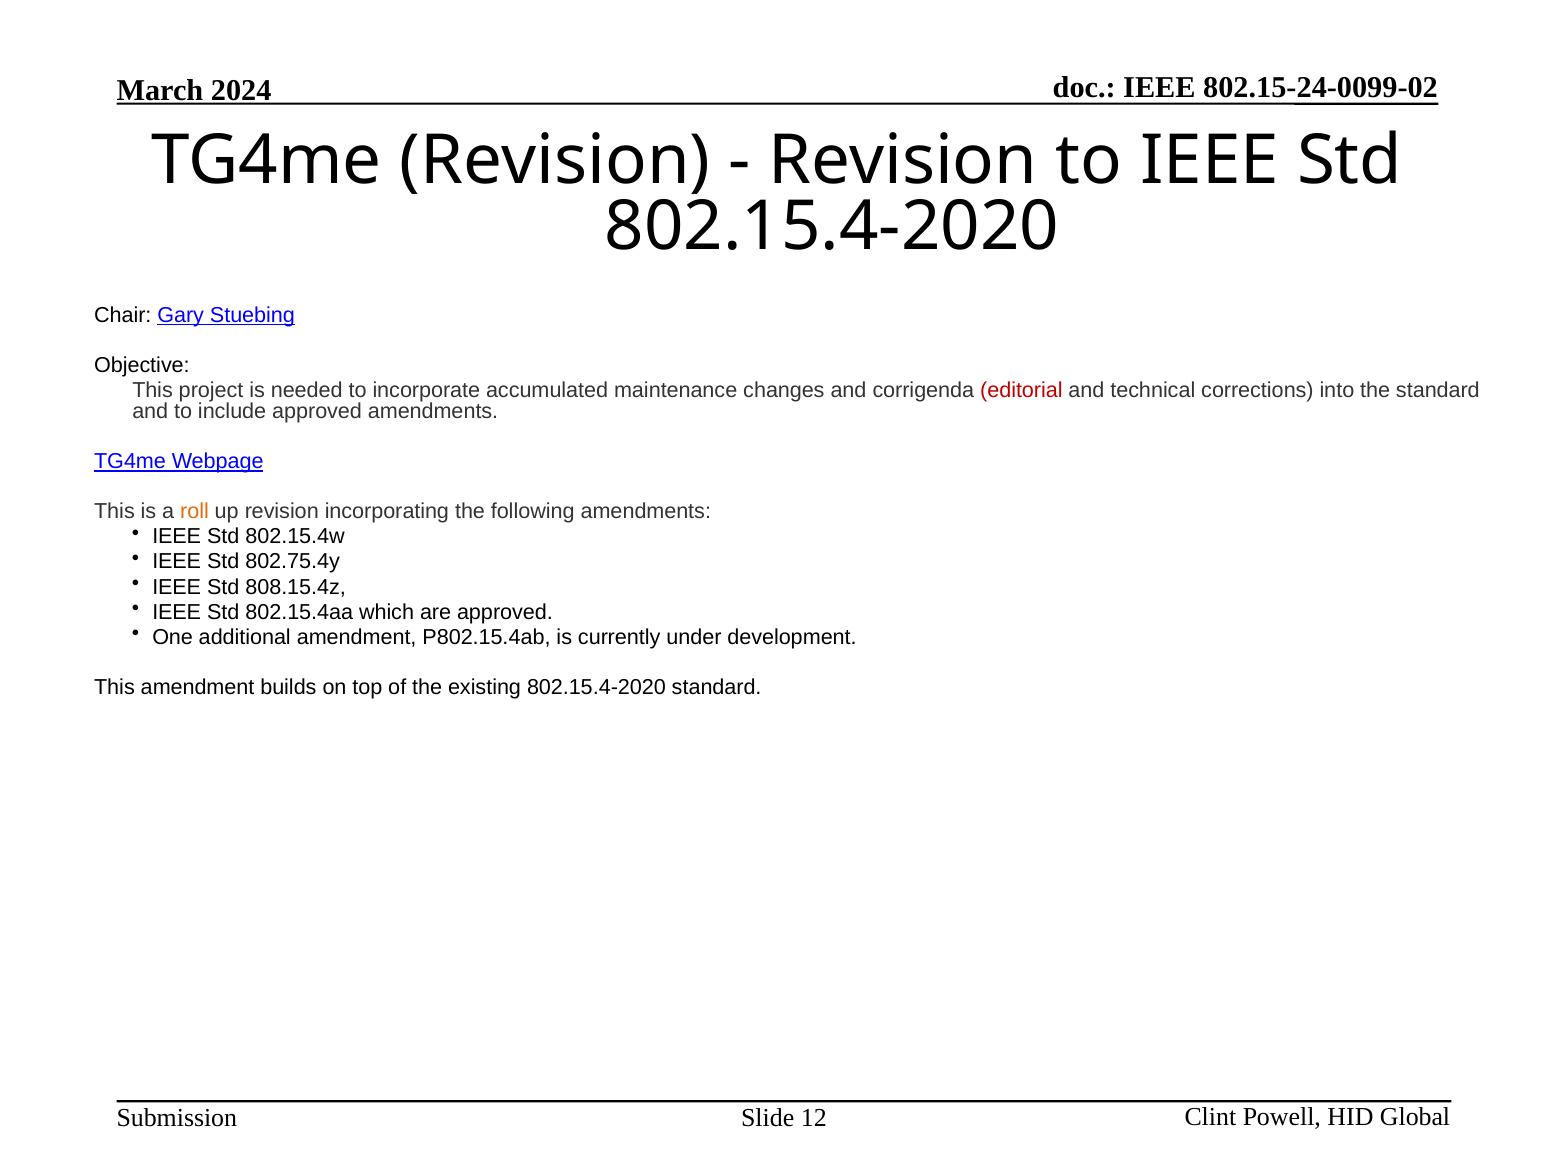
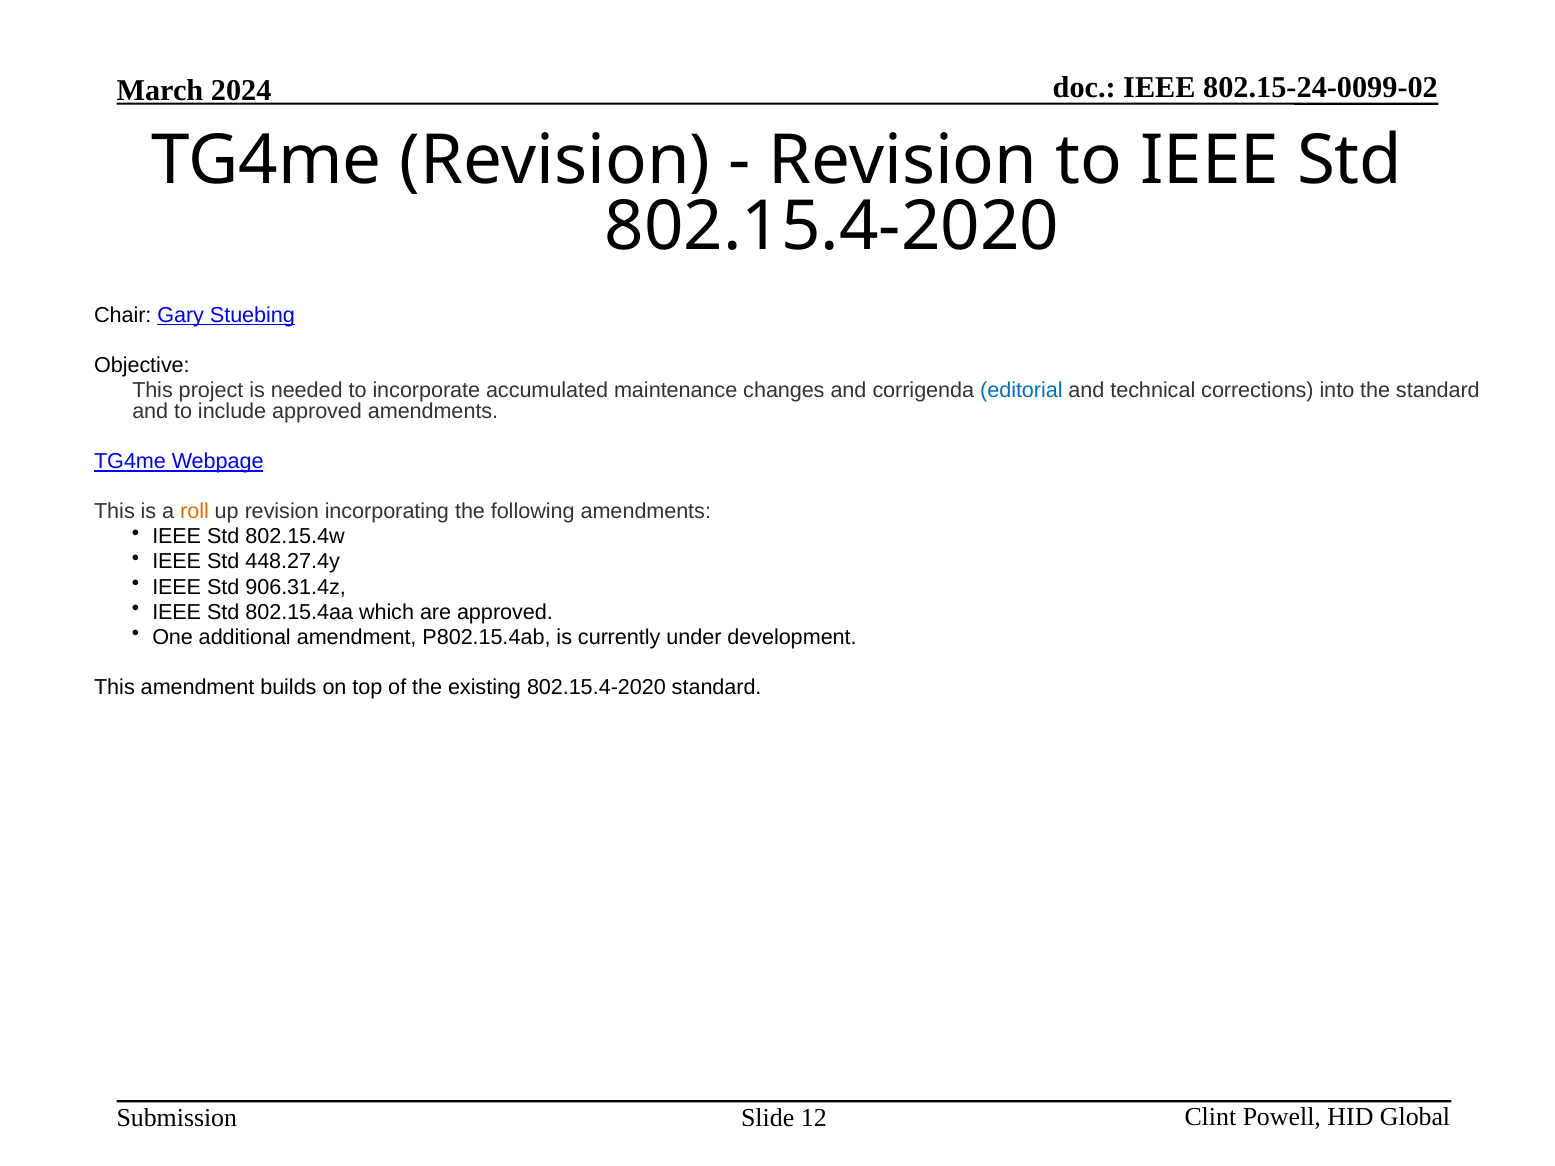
editorial colour: red -> blue
802.75.4y: 802.75.4y -> 448.27.4y
808.15.4z: 808.15.4z -> 906.31.4z
